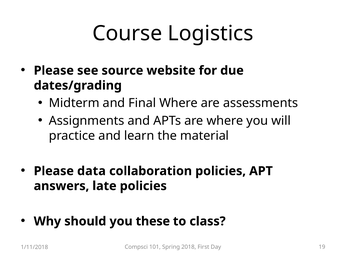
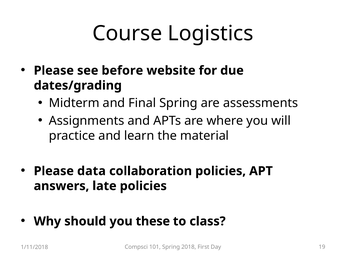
source: source -> before
Final Where: Where -> Spring
